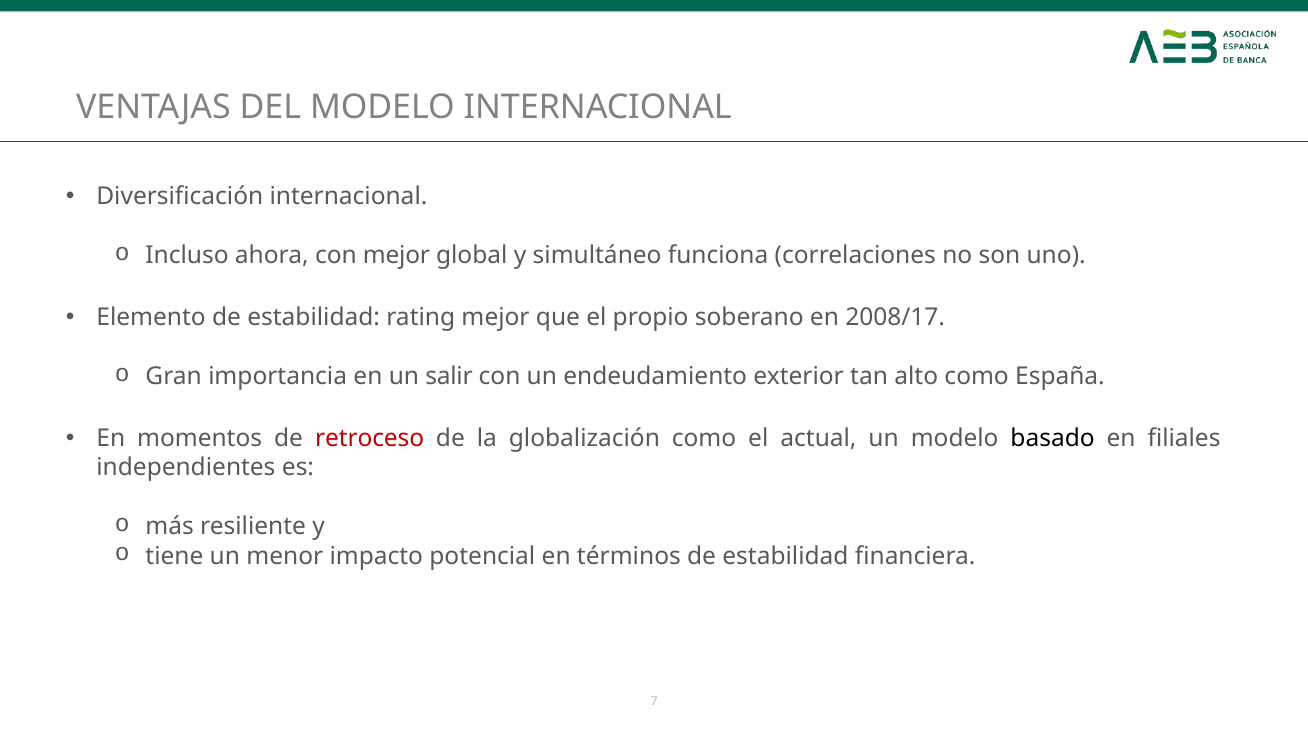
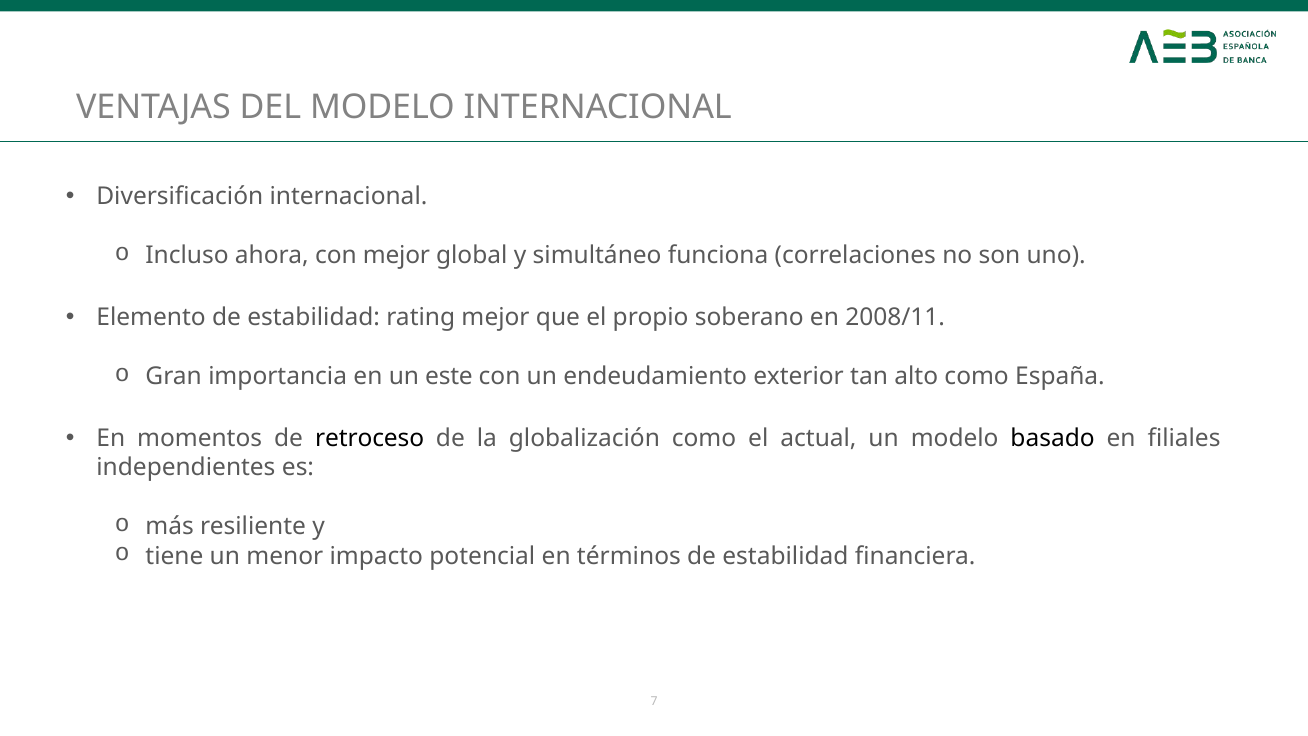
2008/17: 2008/17 -> 2008/11
salir: salir -> este
retroceso colour: red -> black
